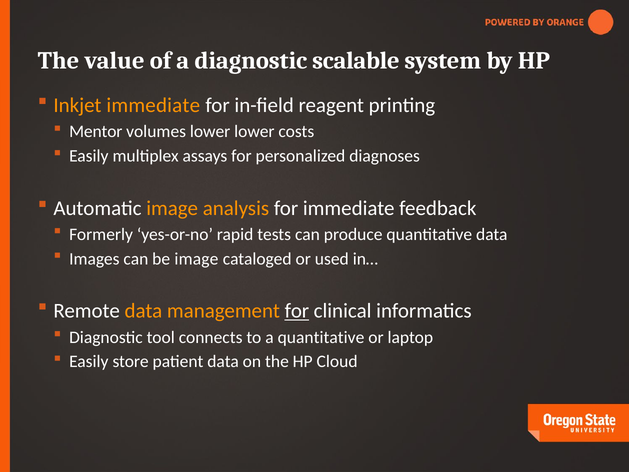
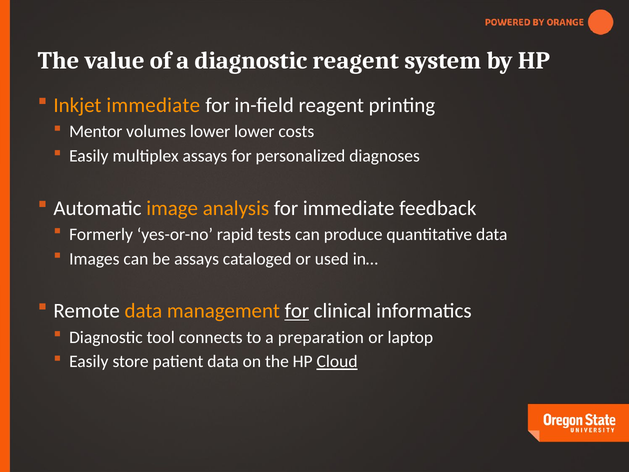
diagnostic scalable: scalable -> reagent
be image: image -> assays
a quantitative: quantitative -> preparation
Cloud underline: none -> present
